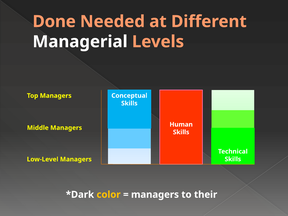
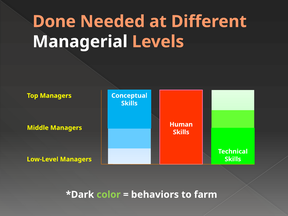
color colour: yellow -> light green
managers at (155, 195): managers -> behaviors
their: their -> farm
